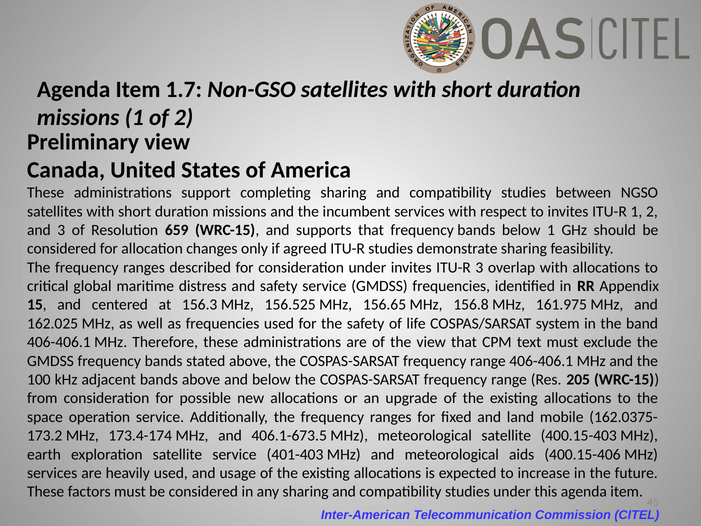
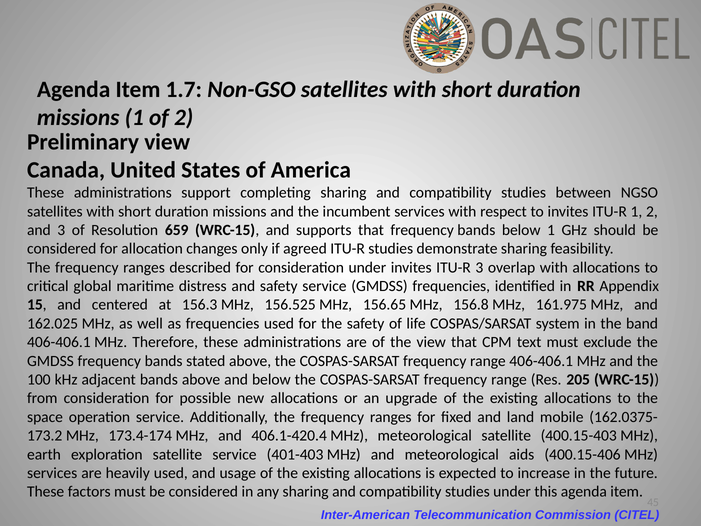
406.1-673.5: 406.1-673.5 -> 406.1-420.4
